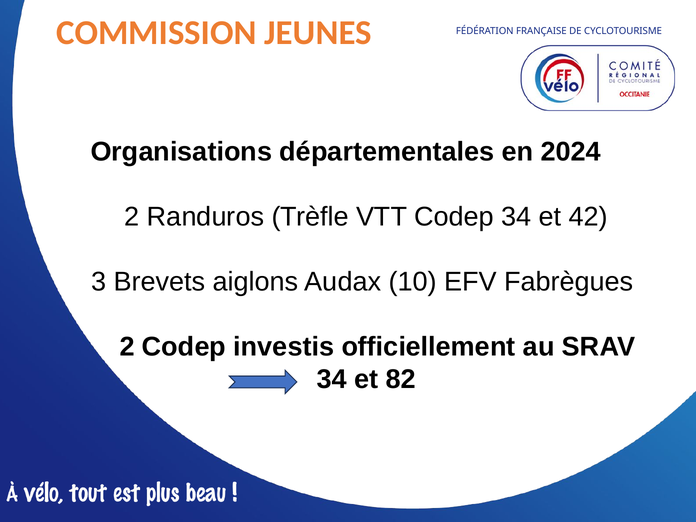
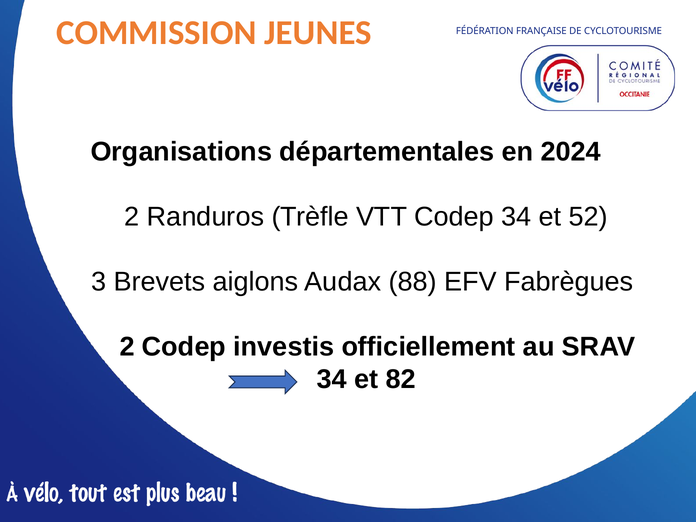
42: 42 -> 52
10: 10 -> 88
